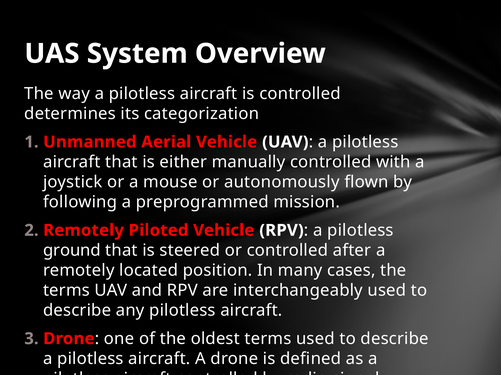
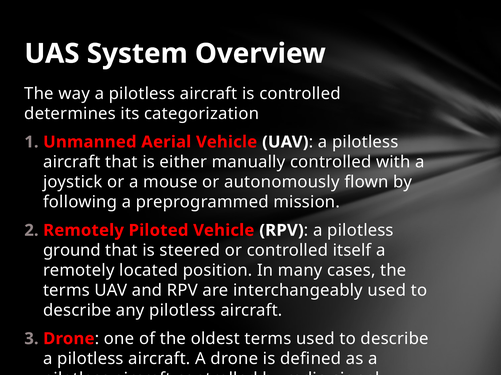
after: after -> itself
